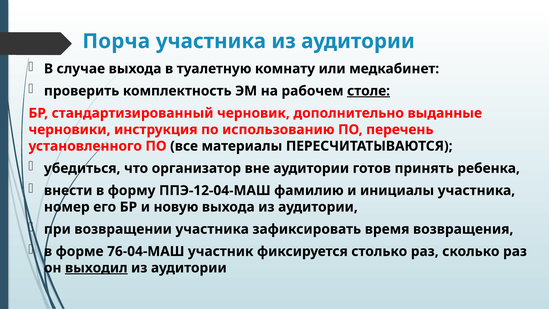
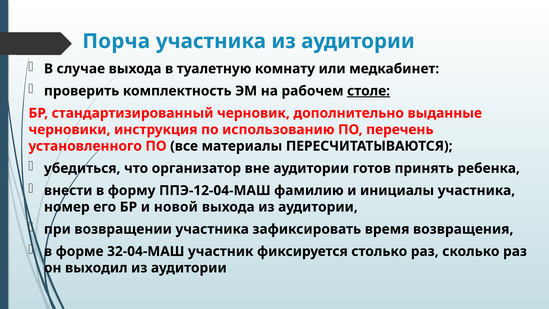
новую: новую -> новой
76-04-МАШ: 76-04-МАШ -> 32-04-МАШ
выходил underline: present -> none
